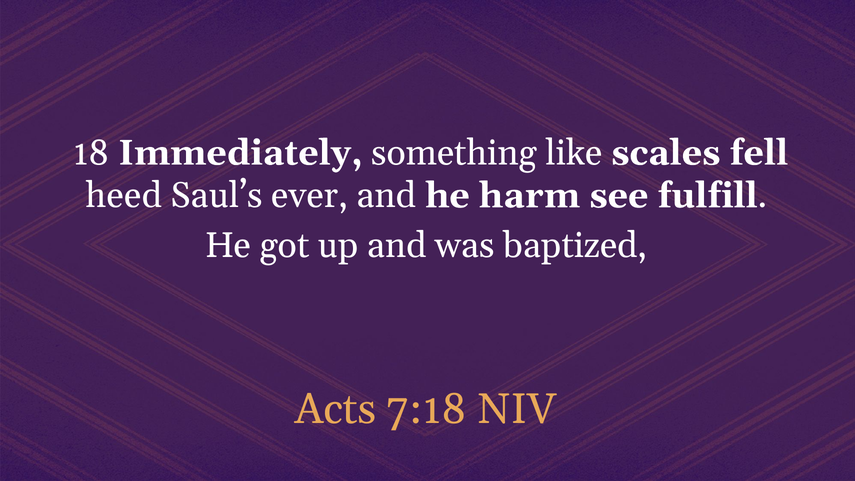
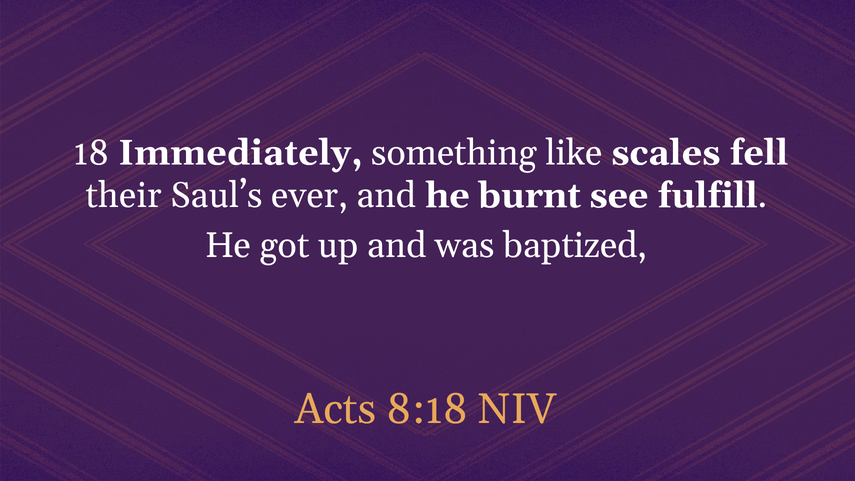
heed: heed -> their
harm: harm -> burnt
7:18: 7:18 -> 8:18
